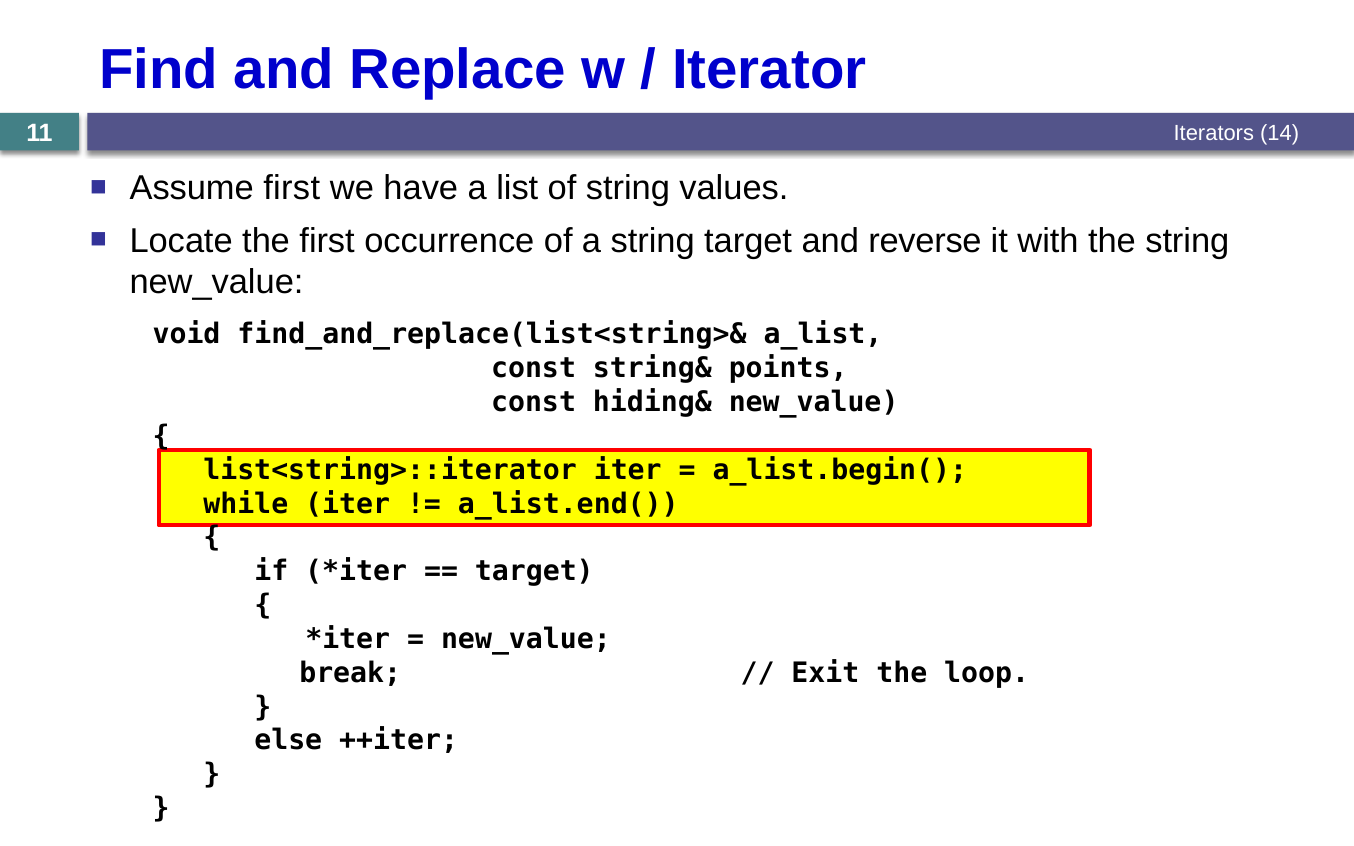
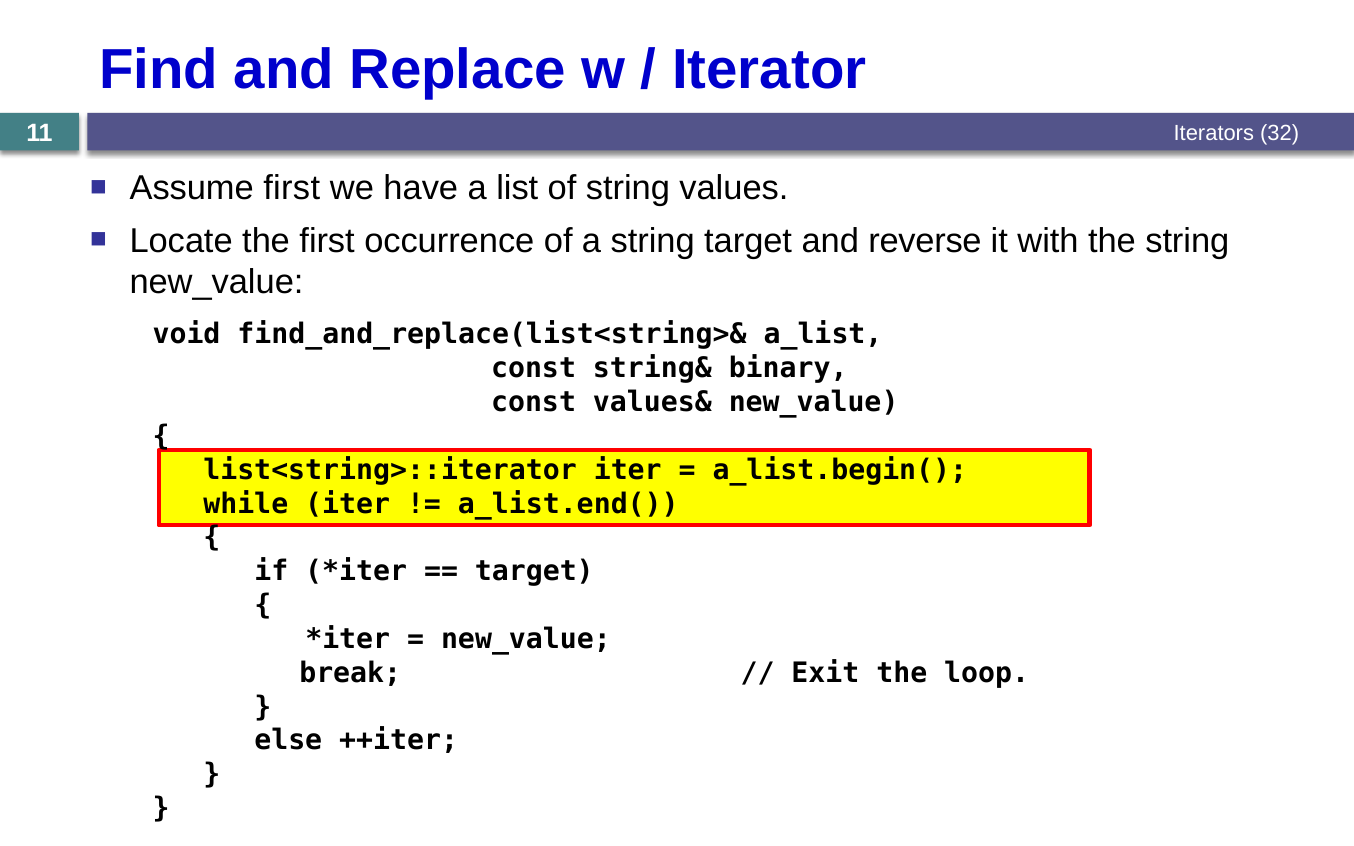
14: 14 -> 32
points: points -> binary
hiding&: hiding& -> values&
